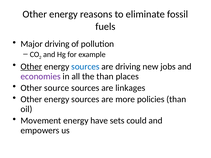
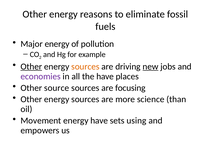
Major driving: driving -> energy
sources at (85, 67) colour: blue -> orange
new underline: none -> present
the than: than -> have
linkages: linkages -> focusing
policies: policies -> science
could: could -> using
